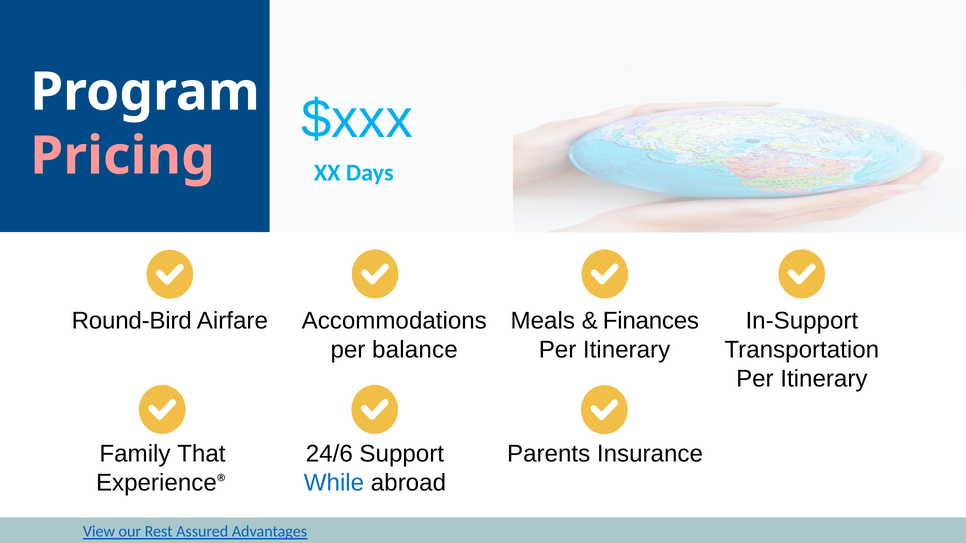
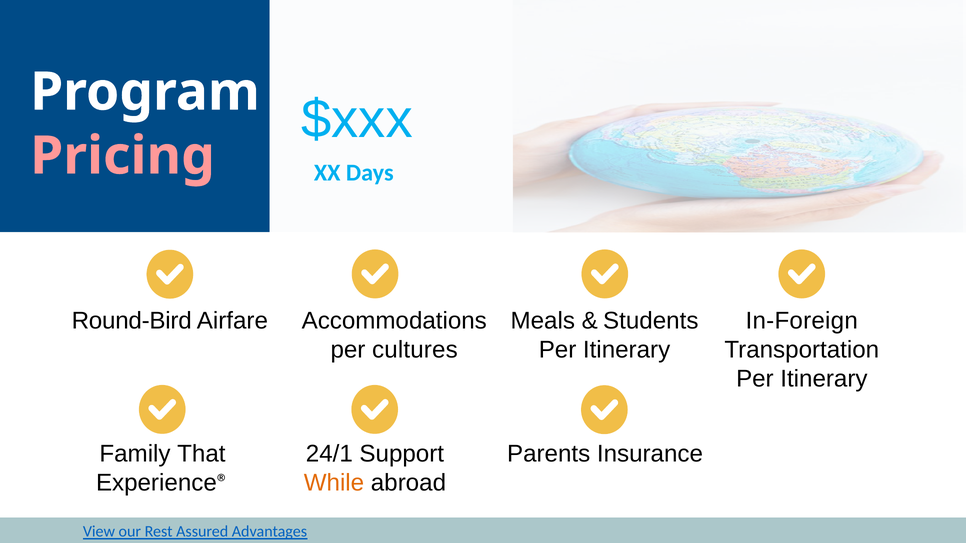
In-Support: In-Support -> In-Foreign
Finances: Finances -> Students
balance: balance -> cultures
24/6: 24/6 -> 24/1
While colour: blue -> orange
